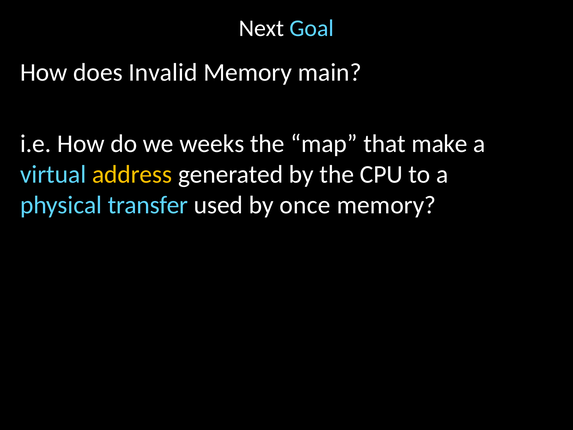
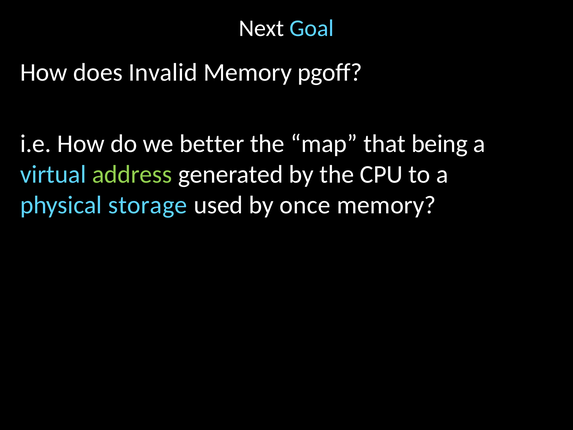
main: main -> pgoff
weeks: weeks -> better
make: make -> being
address colour: yellow -> light green
transfer: transfer -> storage
